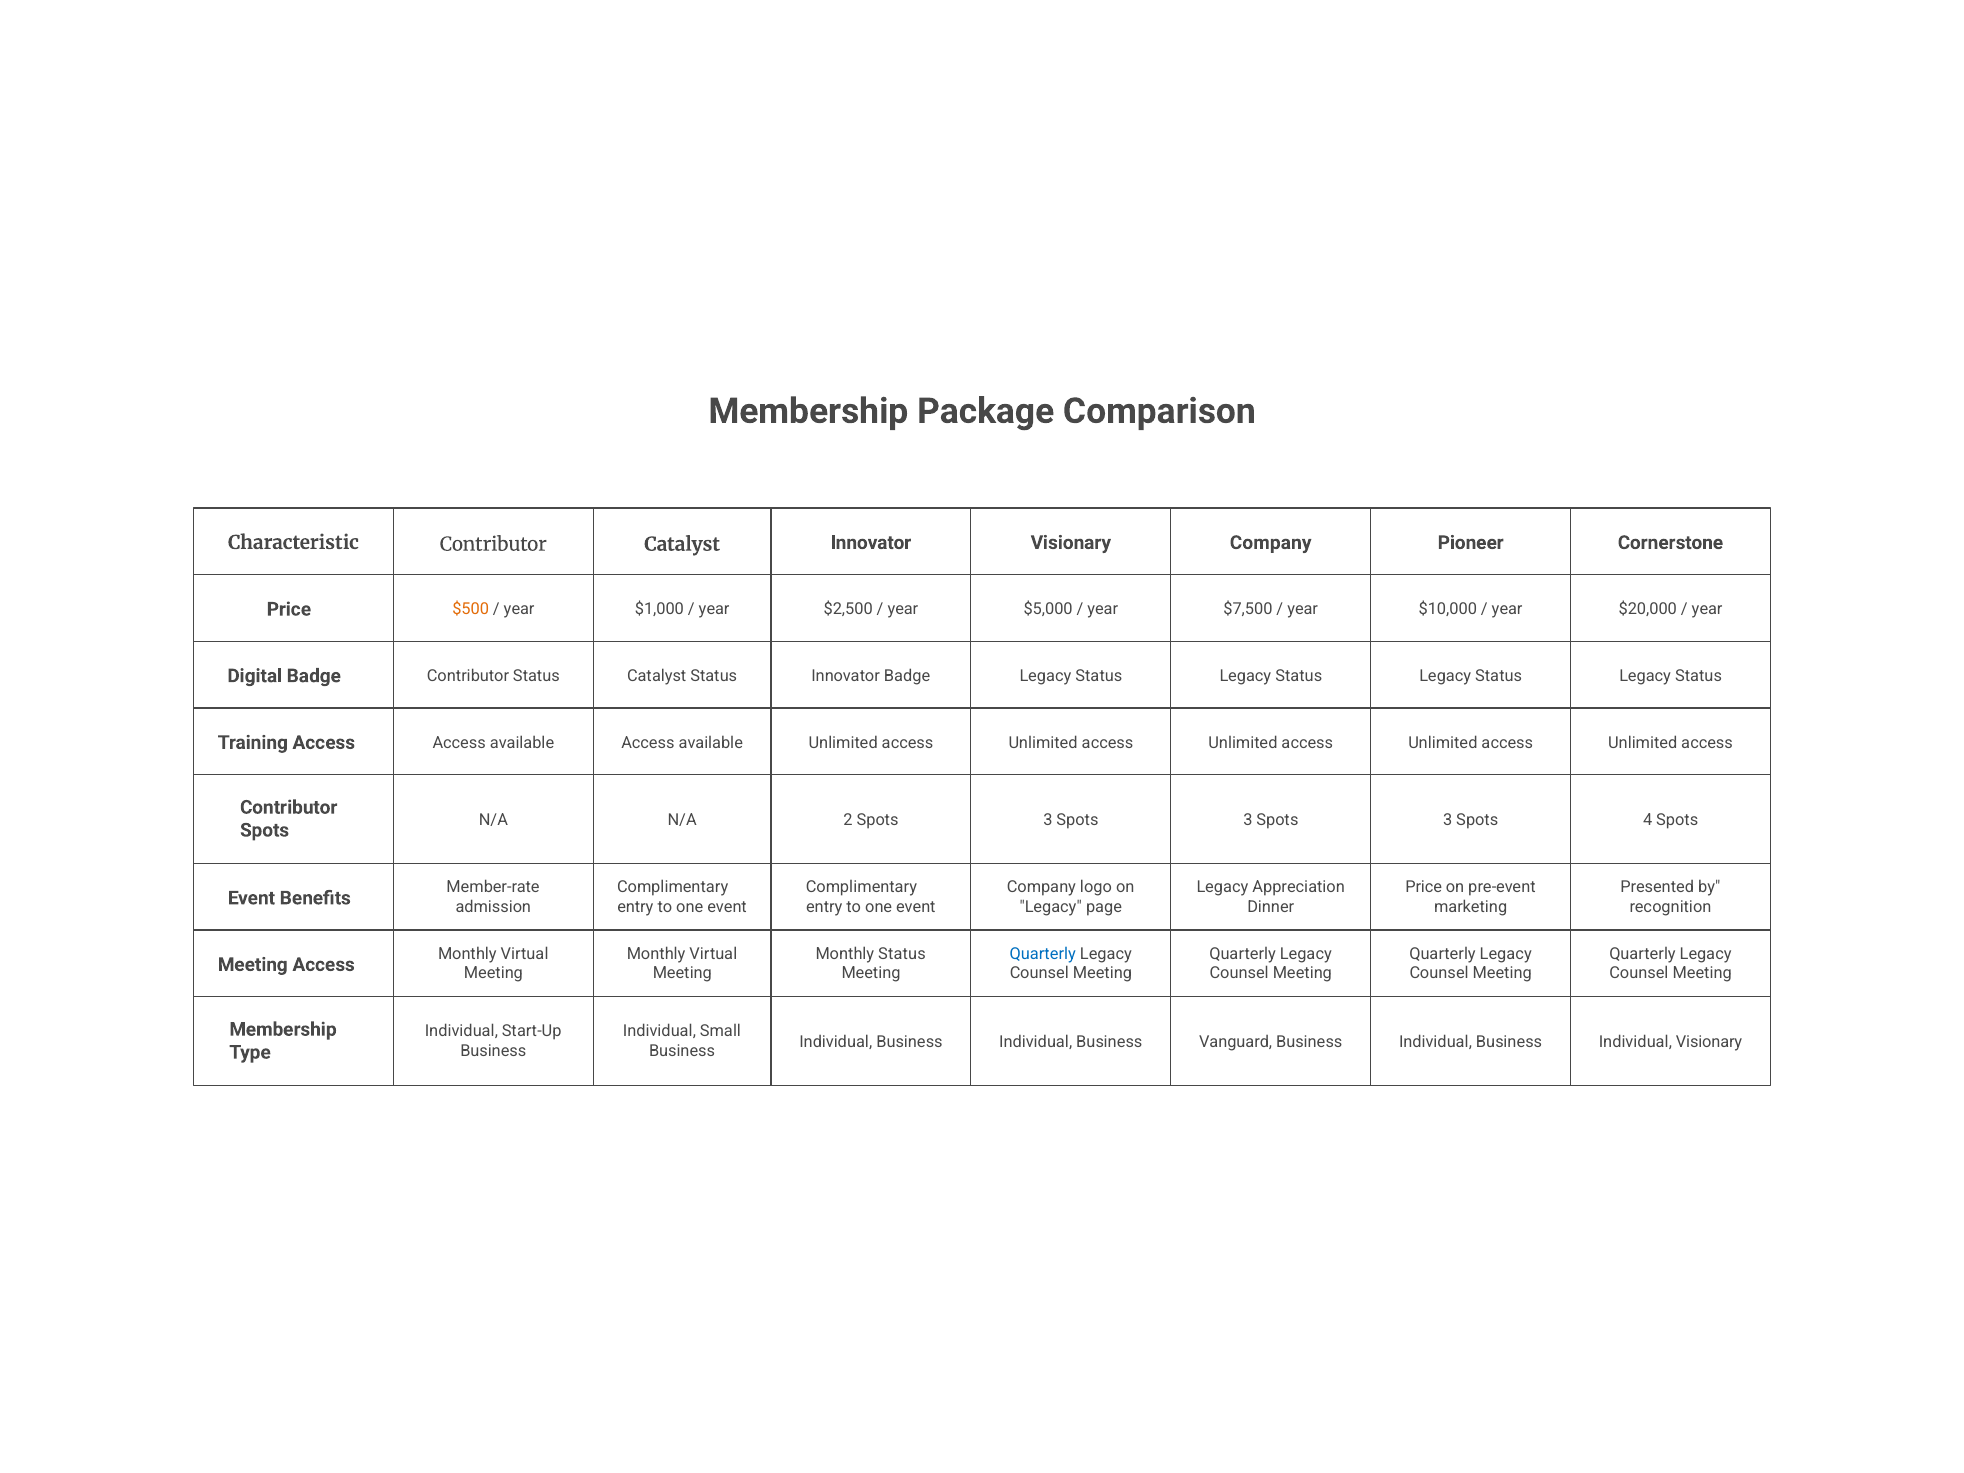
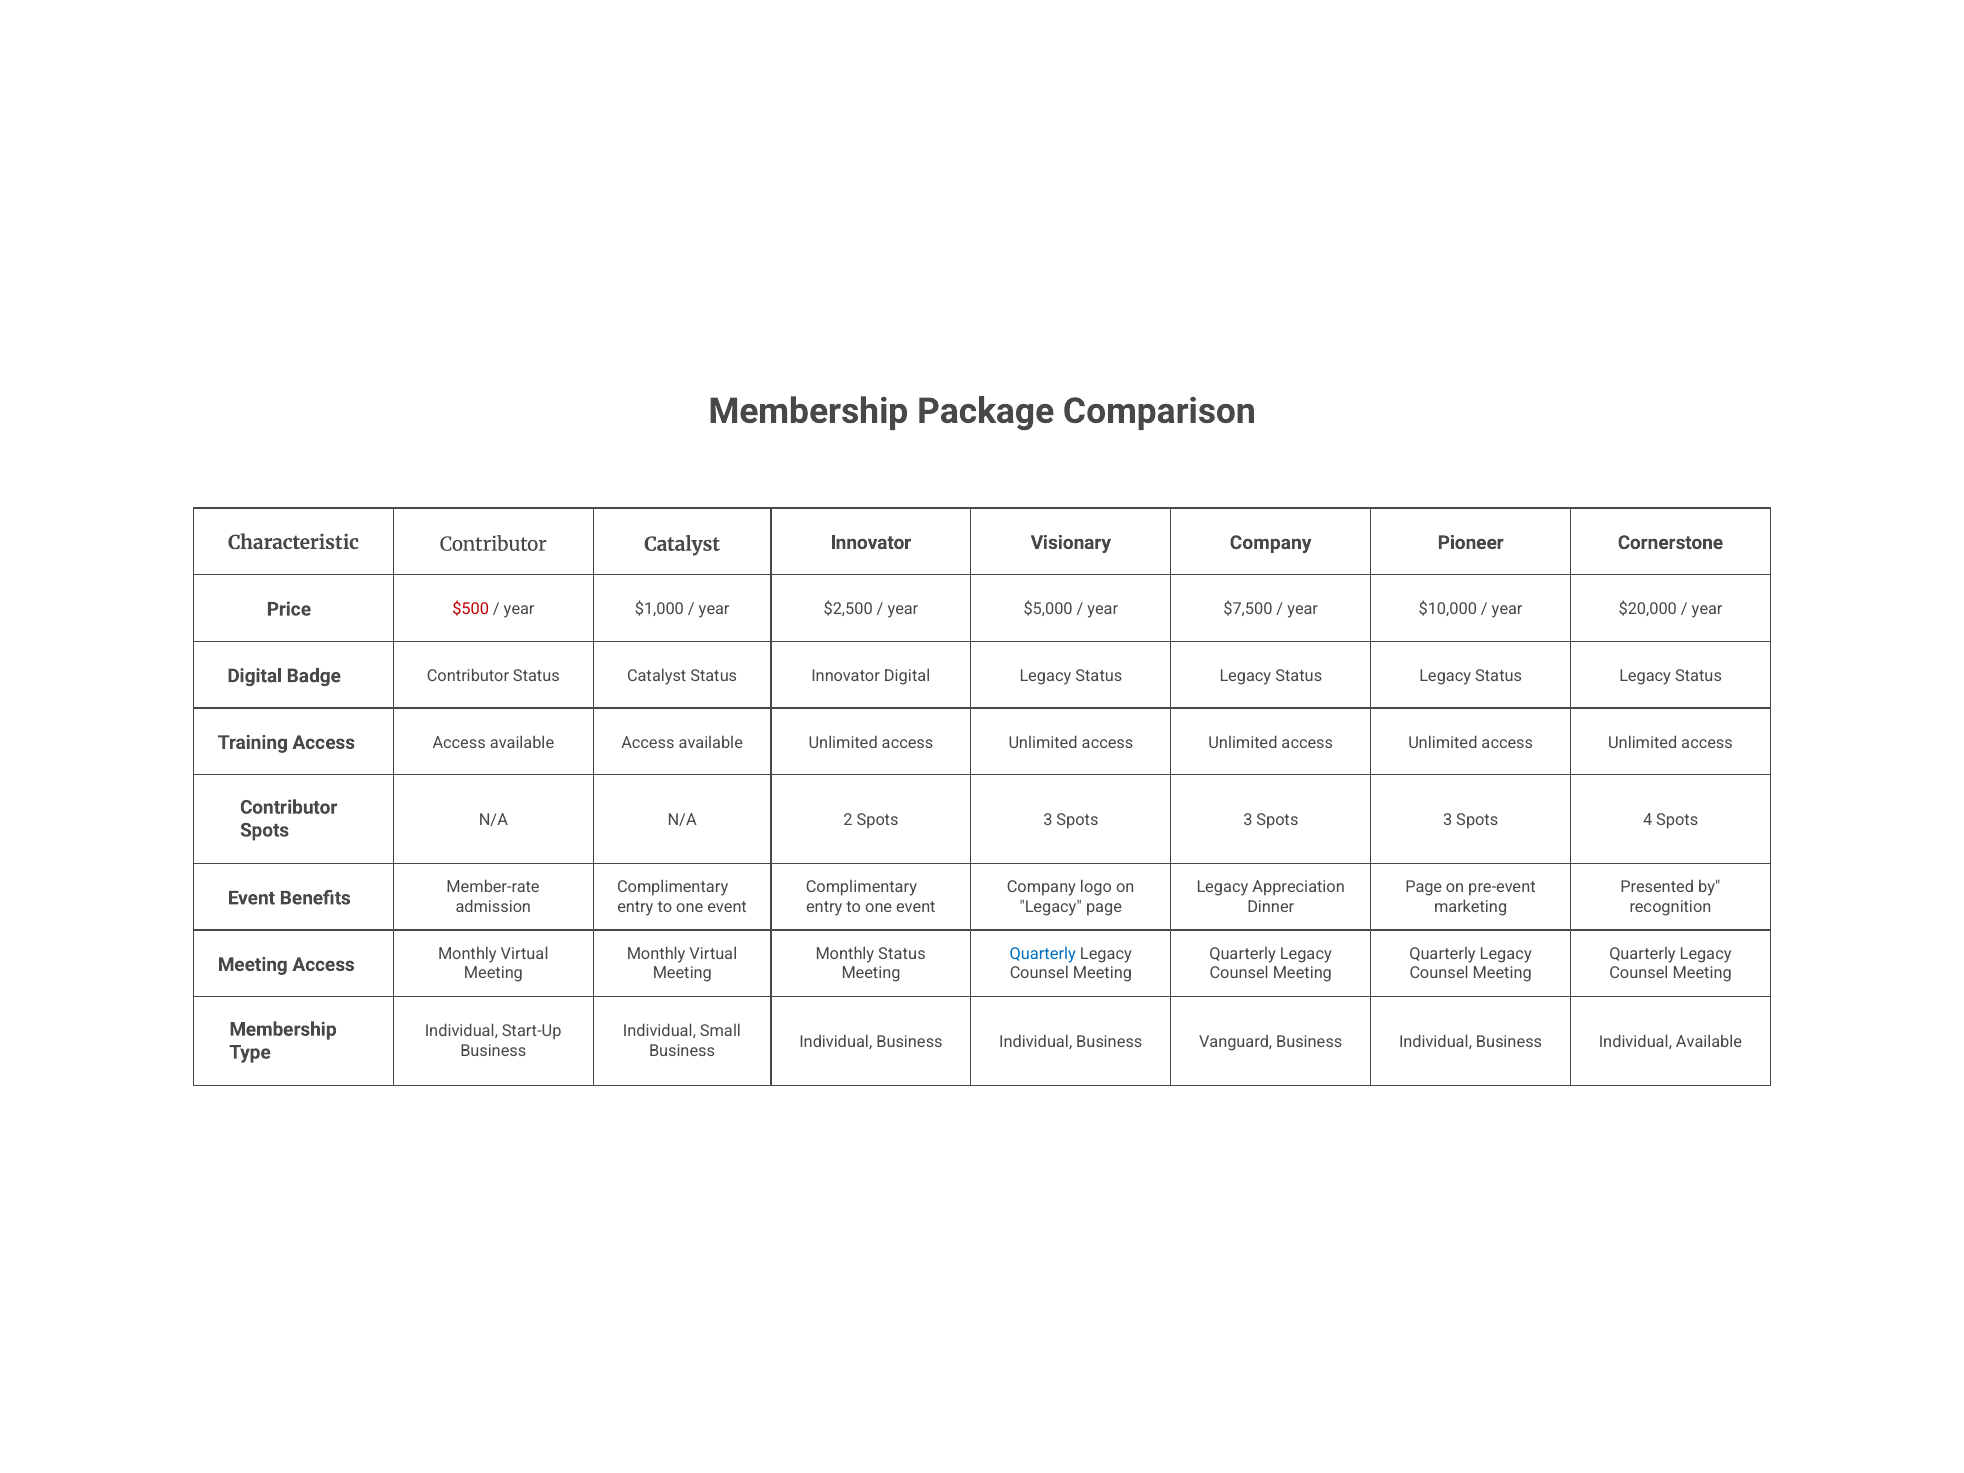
$500 colour: orange -> red
Innovator Badge: Badge -> Digital
Price at (1424, 887): Price -> Page
Individual Visionary: Visionary -> Available
